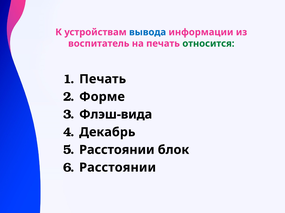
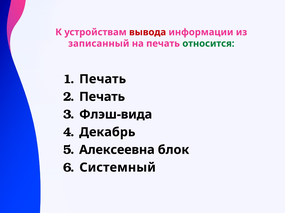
вывода colour: blue -> red
воспитатель: воспитатель -> записанный
Форме at (102, 97): Форме -> Печать
Расстоянии at (117, 150): Расстоянии -> Алексеевна
Расстоянии at (118, 168): Расстоянии -> Системный
